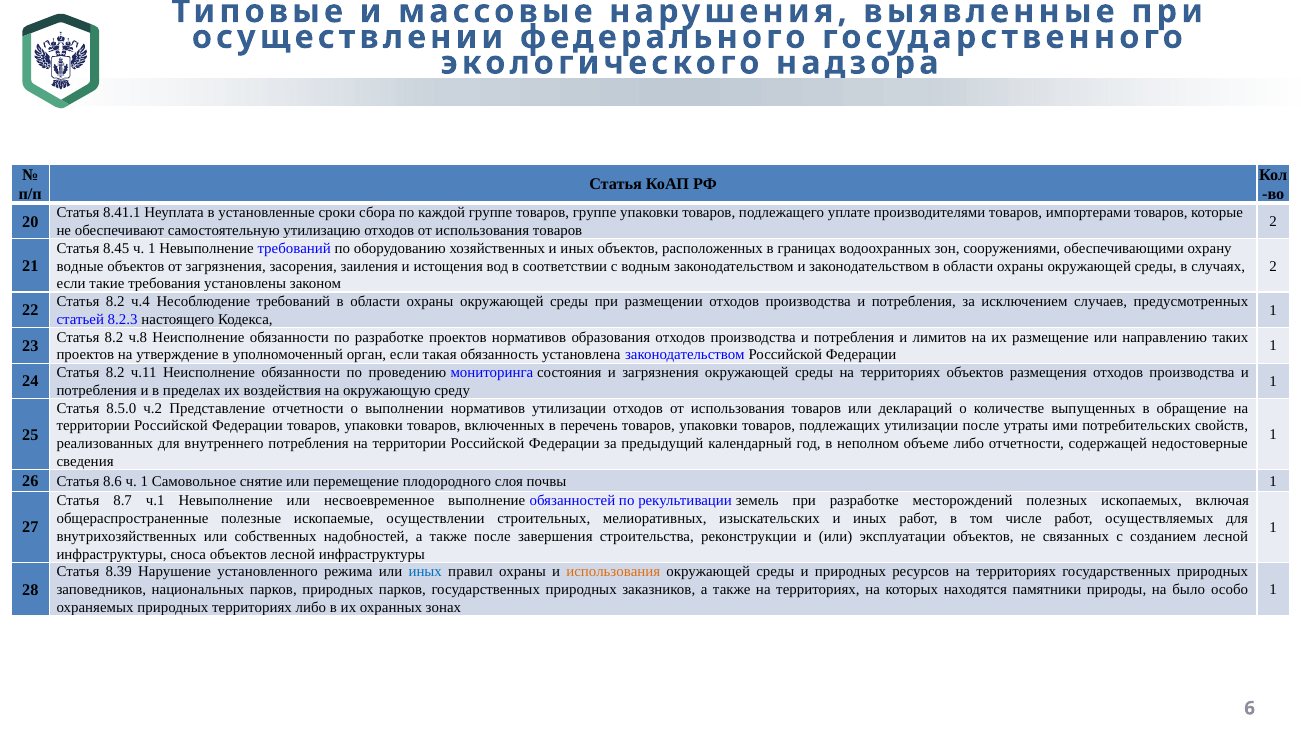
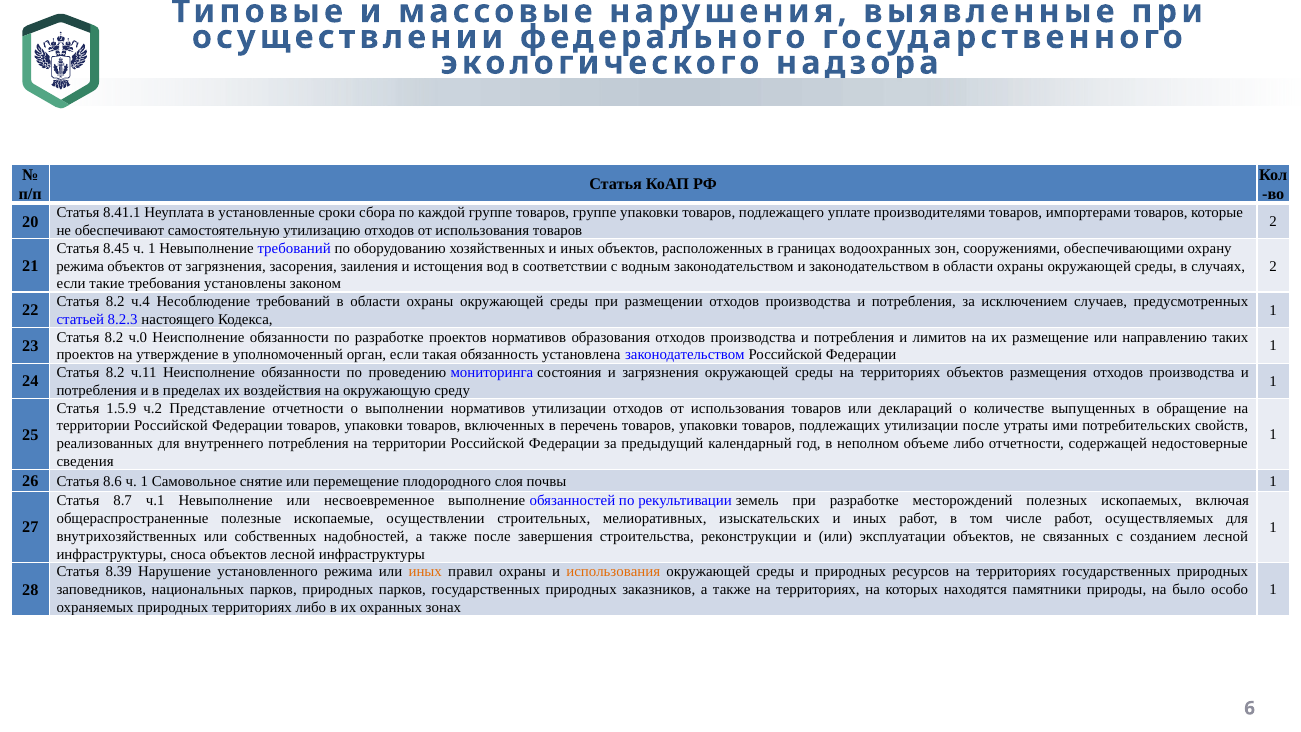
водные at (80, 266): водные -> режима
ч.8: ч.8 -> ч.0
8.5.0: 8.5.0 -> 1.5.9
иных at (425, 572) colour: blue -> orange
